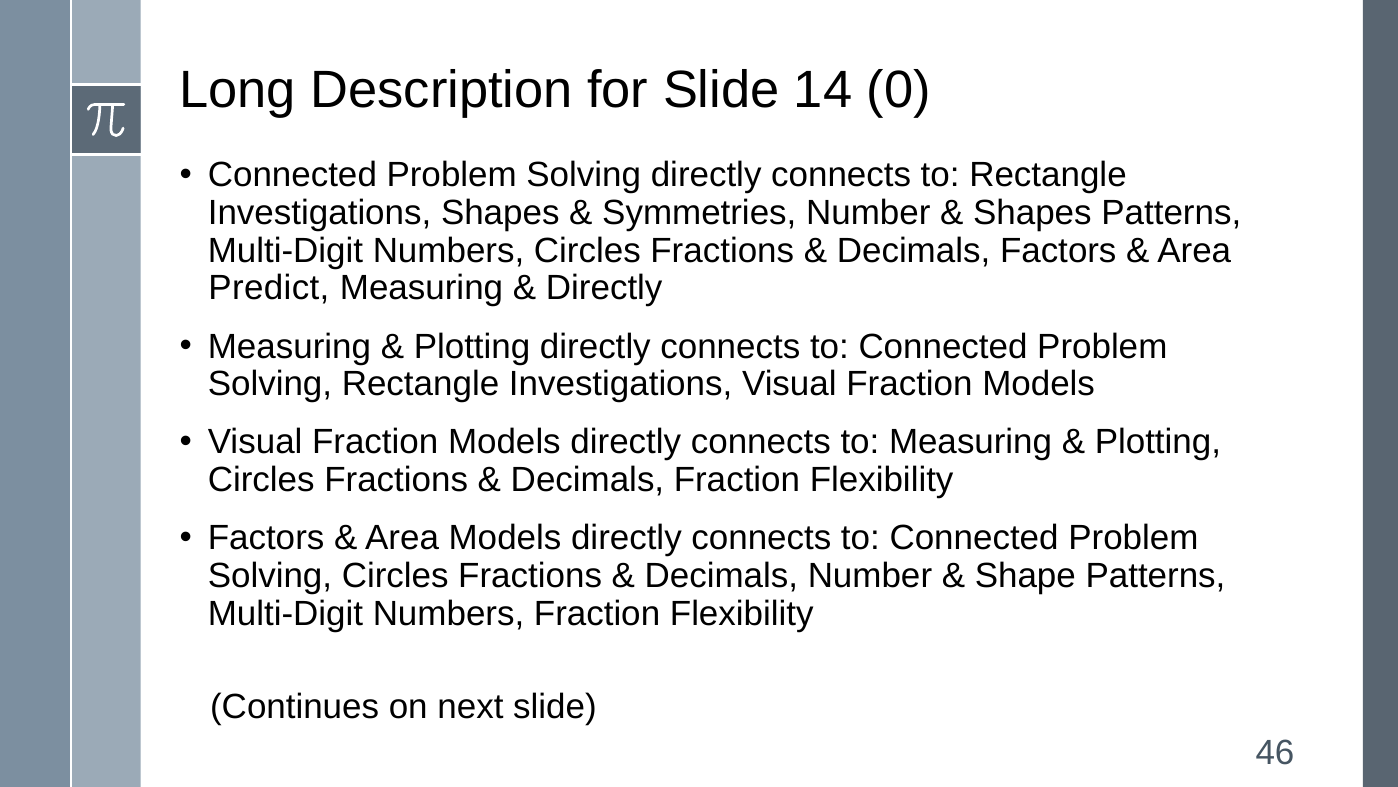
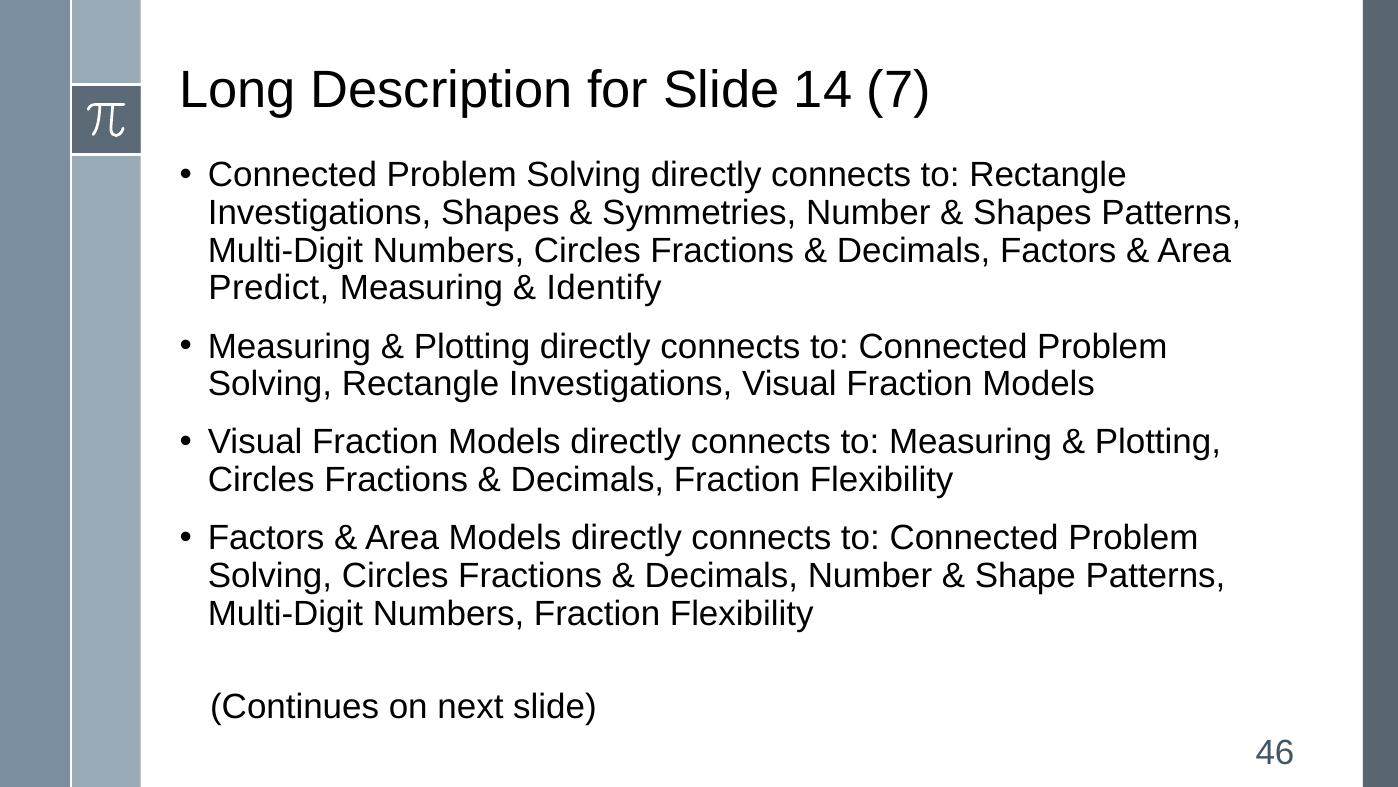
0: 0 -> 7
Directly at (604, 288): Directly -> Identify
